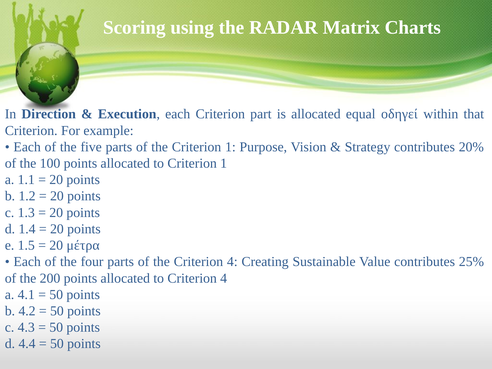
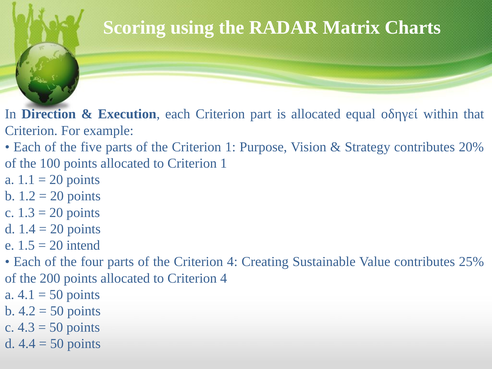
μέτρα: μέτρα -> intend
